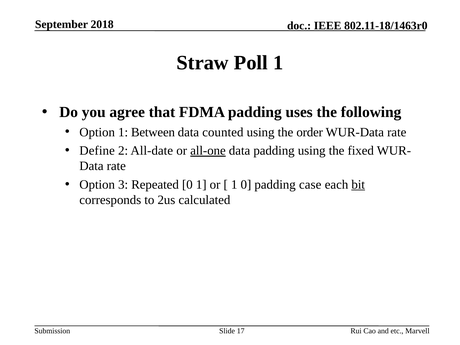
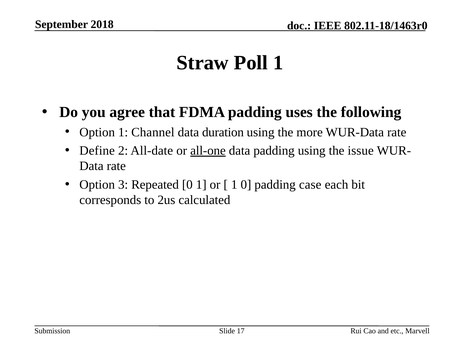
Between: Between -> Channel
counted: counted -> duration
order: order -> more
fixed: fixed -> issue
bit underline: present -> none
